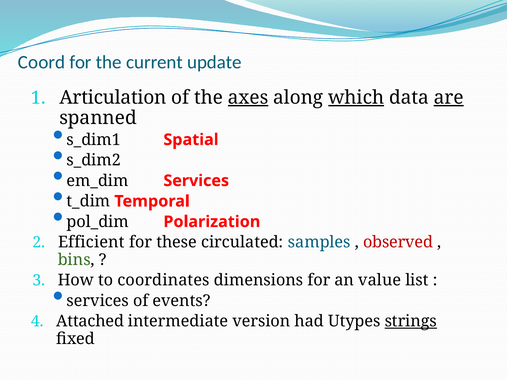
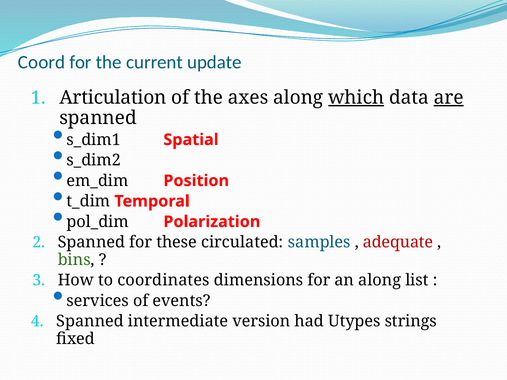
axes underline: present -> none
em_dim Services: Services -> Position
Efficient at (91, 242): Efficient -> Spanned
observed: observed -> adequate
an value: value -> along
Attached at (90, 321): Attached -> Spanned
strings underline: present -> none
